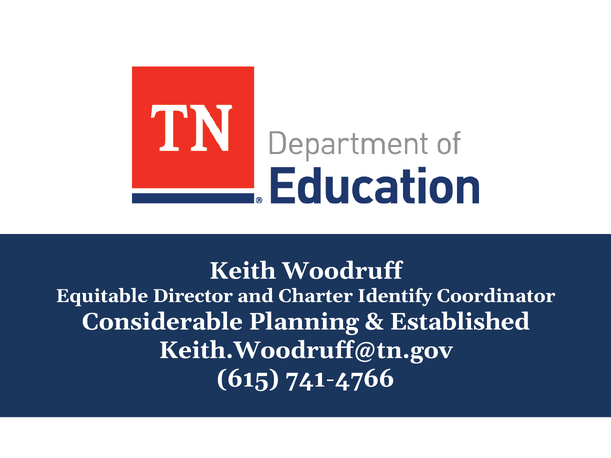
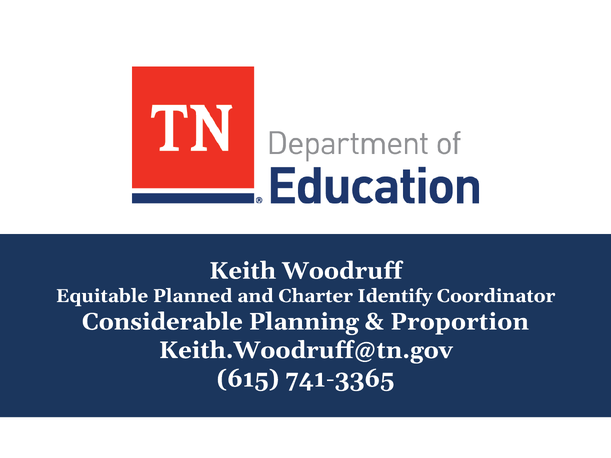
Director: Director -> Planned
Established: Established -> Proportion
741-4766: 741-4766 -> 741-3365
